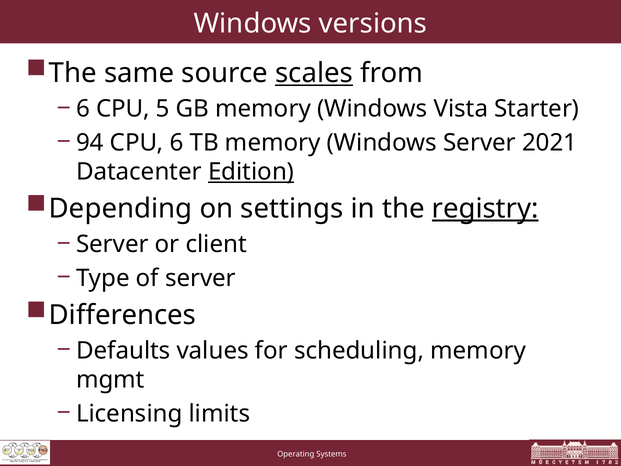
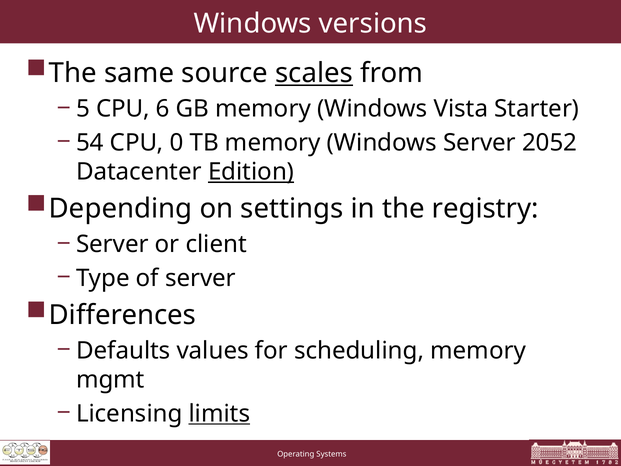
6 at (83, 109): 6 -> 5
5: 5 -> 6
94: 94 -> 54
CPU 6: 6 -> 0
2021: 2021 -> 2052
registry underline: present -> none
limits underline: none -> present
